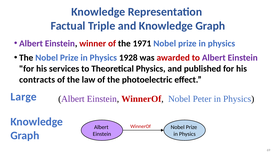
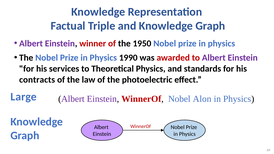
1971: 1971 -> 1950
1928: 1928 -> 1990
published: published -> standards
Peter: Peter -> Alon
